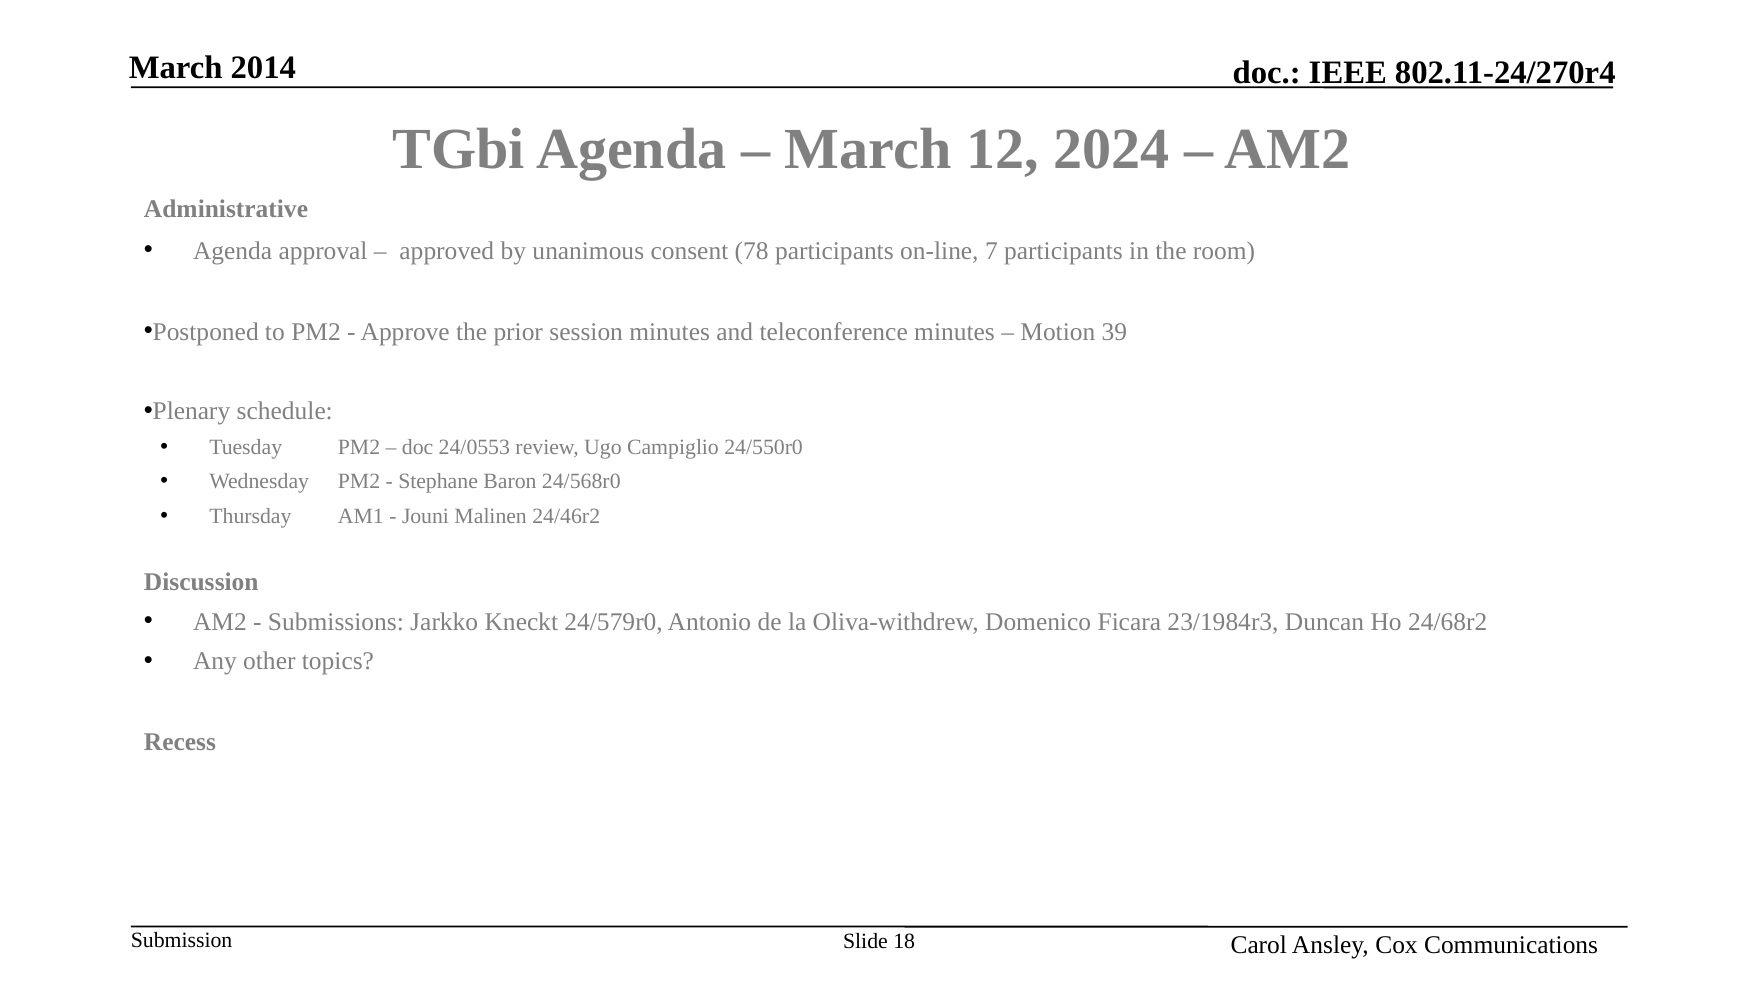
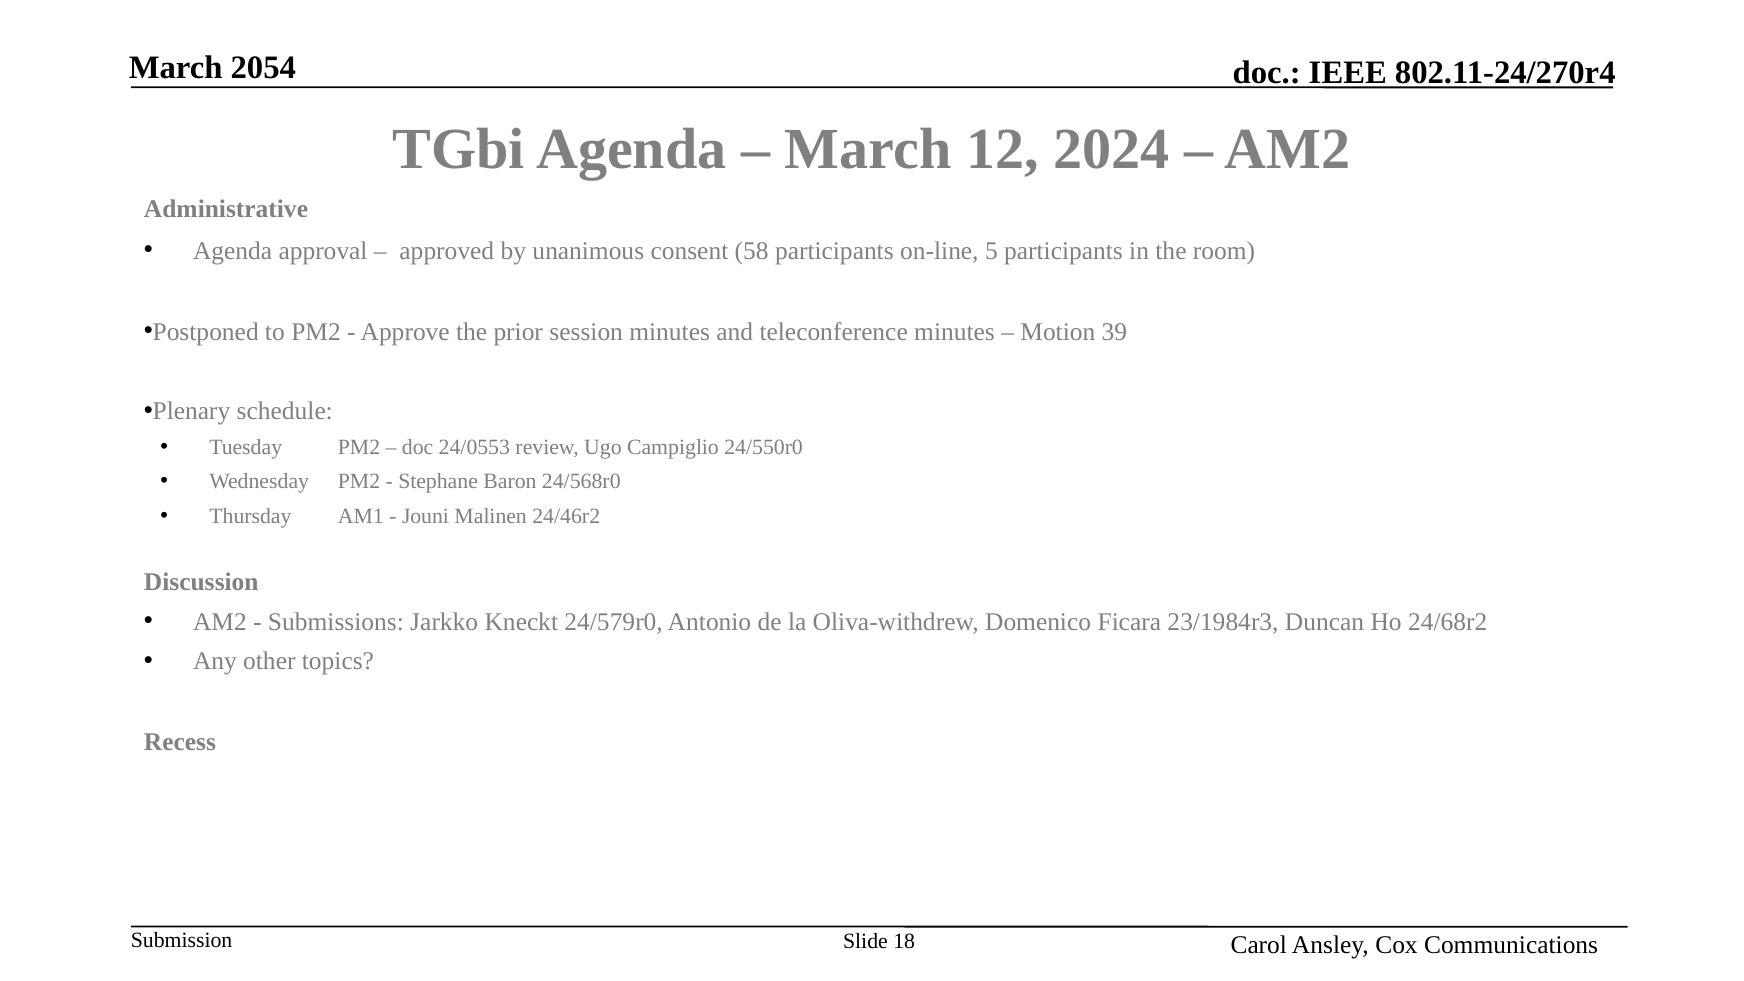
2014: 2014 -> 2054
78: 78 -> 58
7: 7 -> 5
